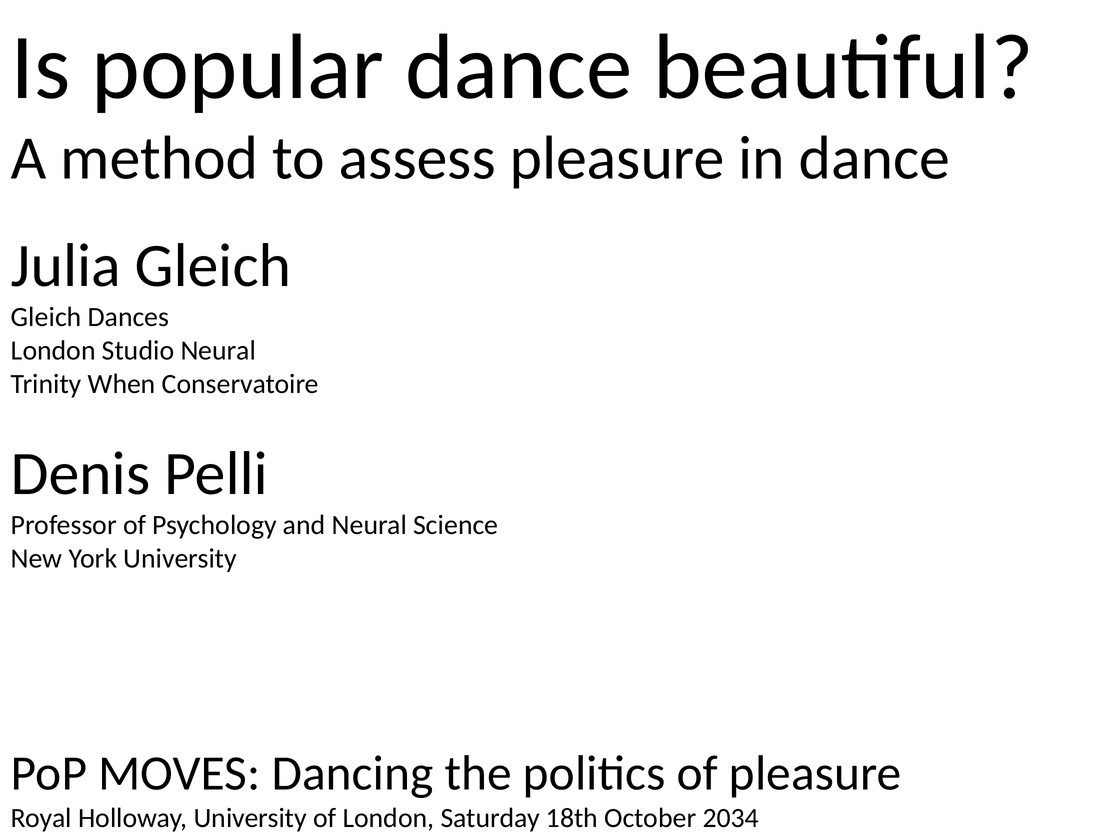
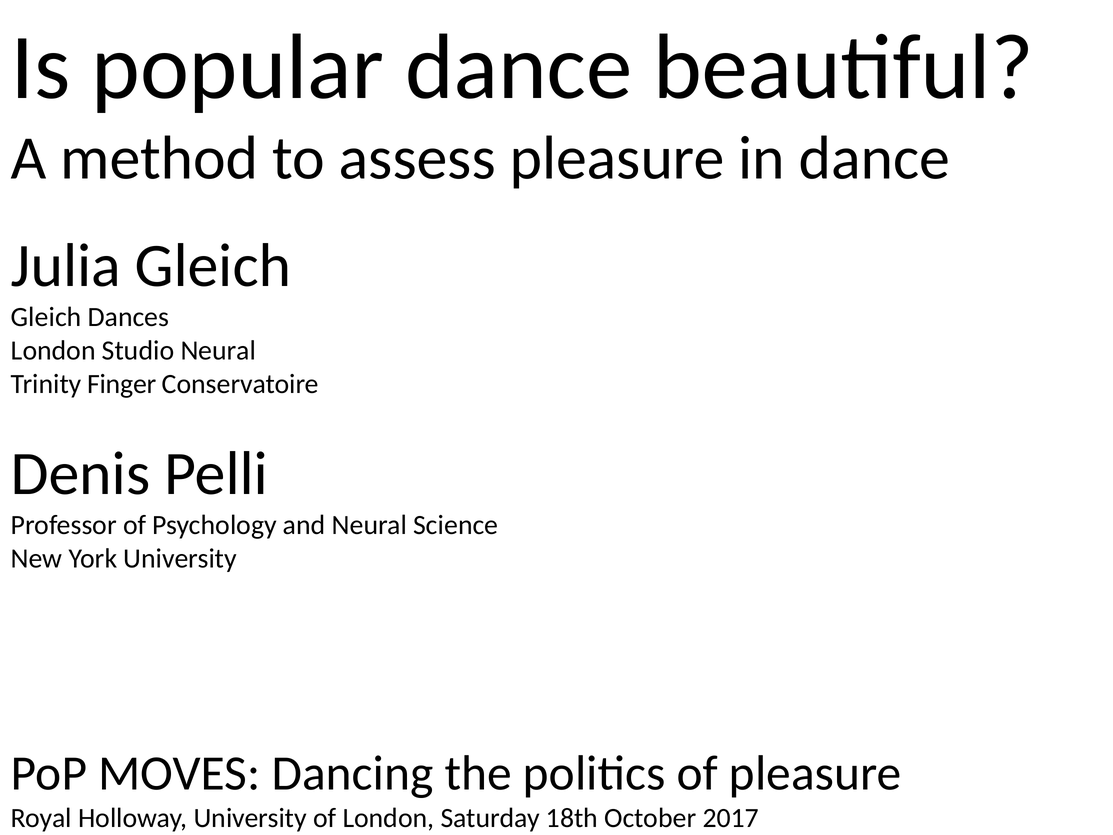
When: When -> Finger
2034: 2034 -> 2017
